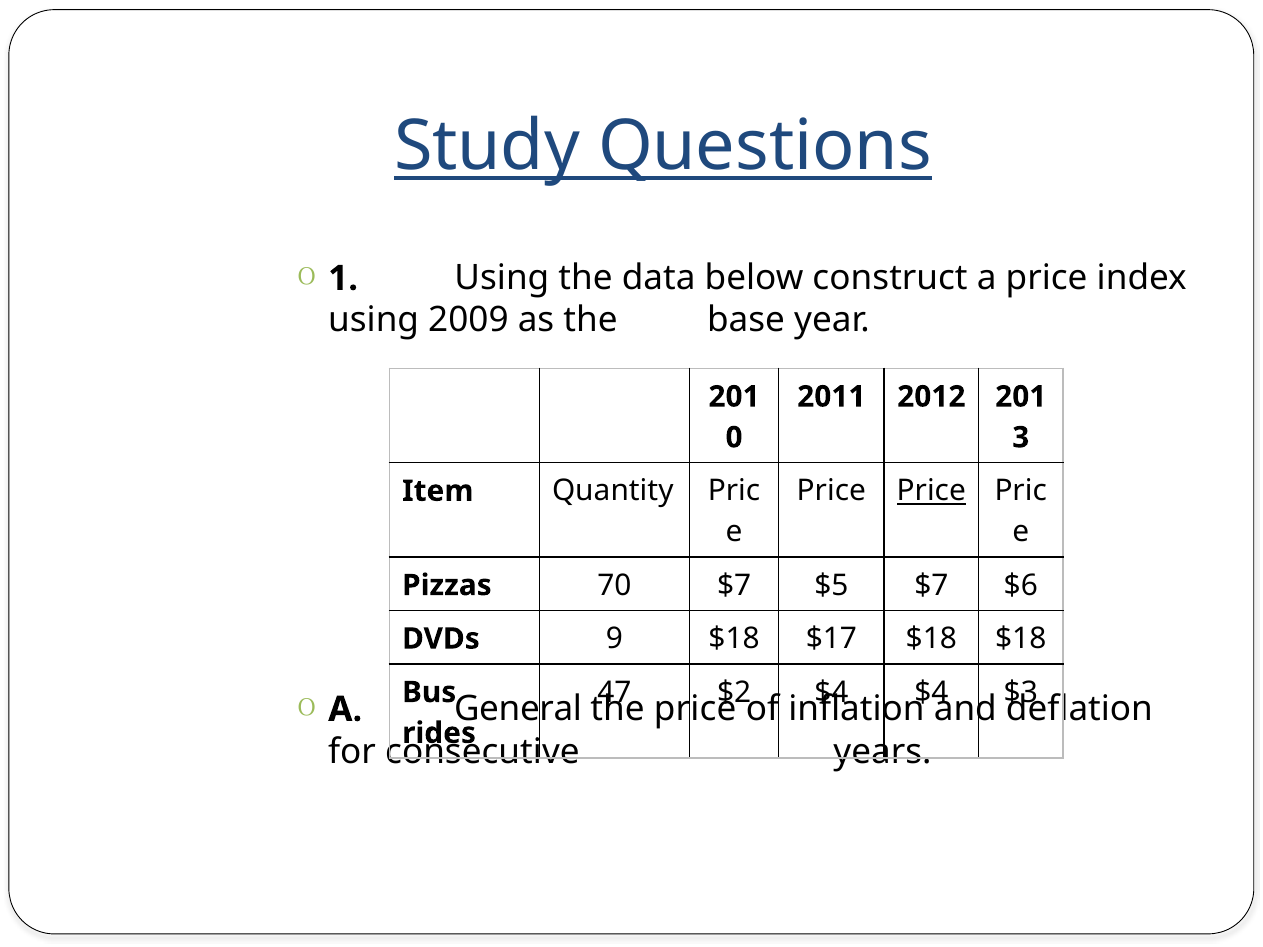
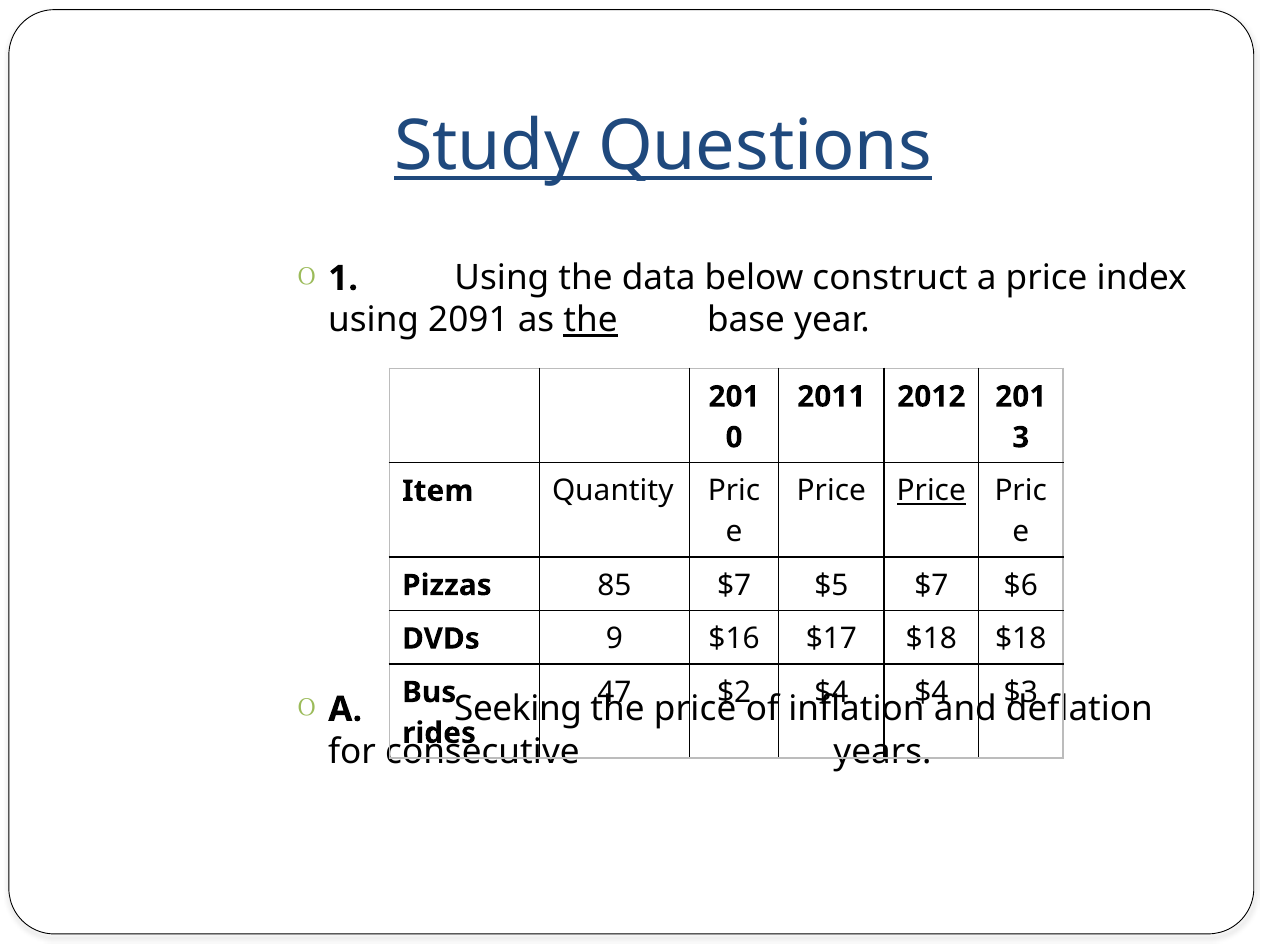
2009: 2009 -> 2091
the at (591, 320) underline: none -> present
70: 70 -> 85
9 $18: $18 -> $16
General: General -> Seeking
